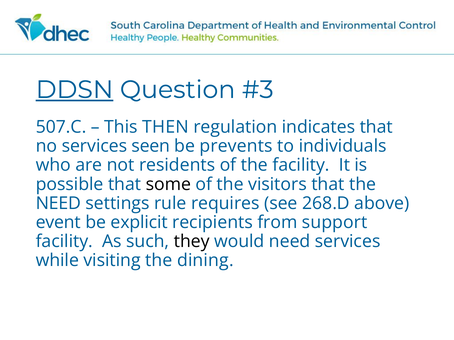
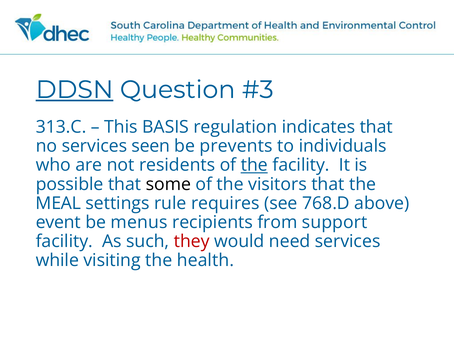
507.C: 507.C -> 313.C
THEN: THEN -> BASIS
the at (254, 165) underline: none -> present
NEED at (58, 204): NEED -> MEAL
268.D: 268.D -> 768.D
explicit: explicit -> menus
they colour: black -> red
dining: dining -> health
